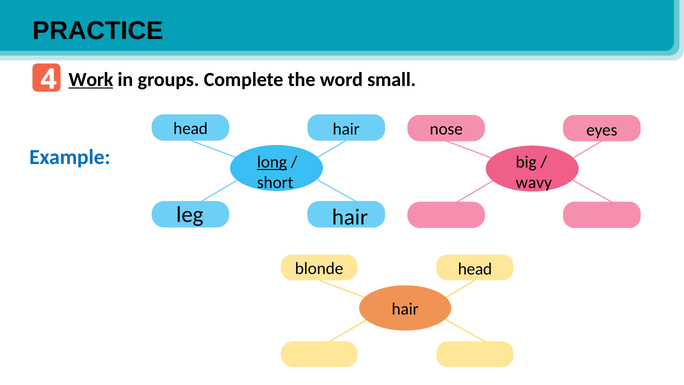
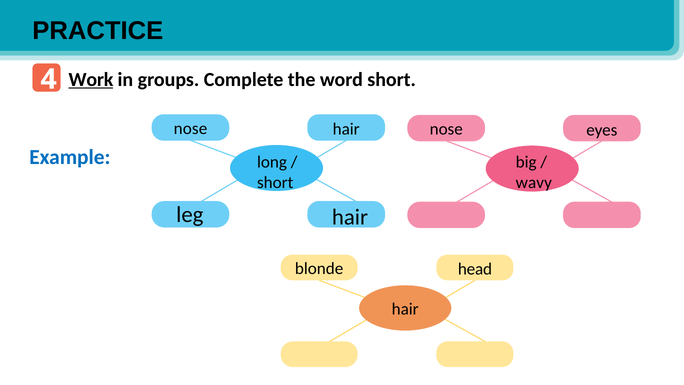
word small: small -> short
head at (191, 129): head -> nose
long underline: present -> none
